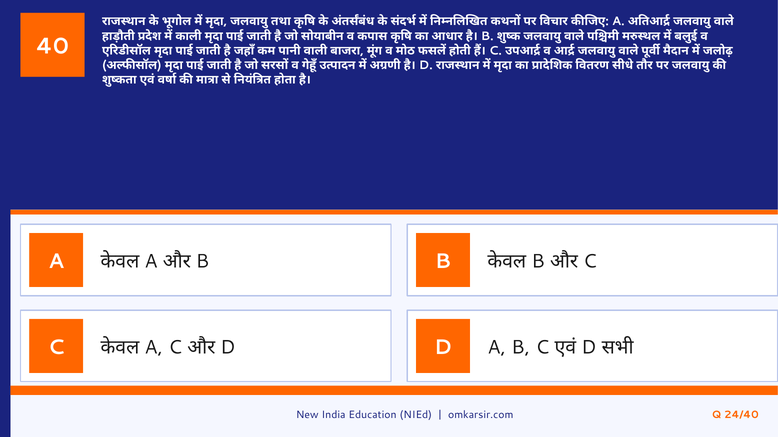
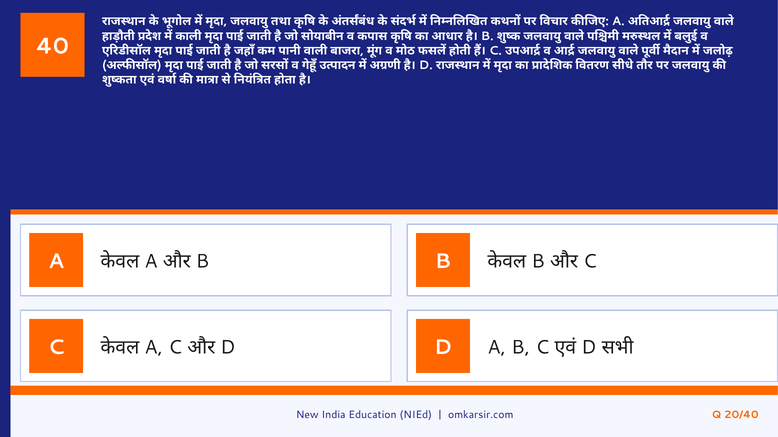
24/40: 24/40 -> 20/40
